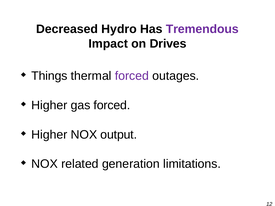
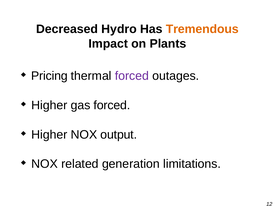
Tremendous colour: purple -> orange
Drives: Drives -> Plants
Things: Things -> Pricing
